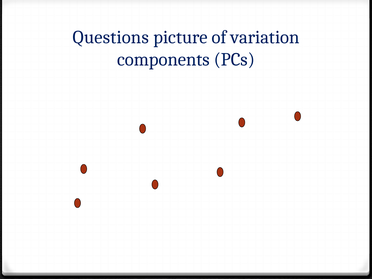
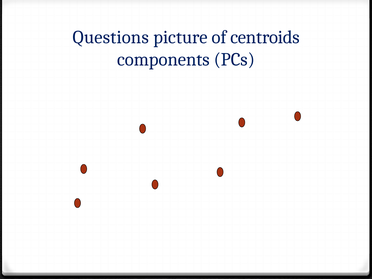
variation: variation -> centroids
